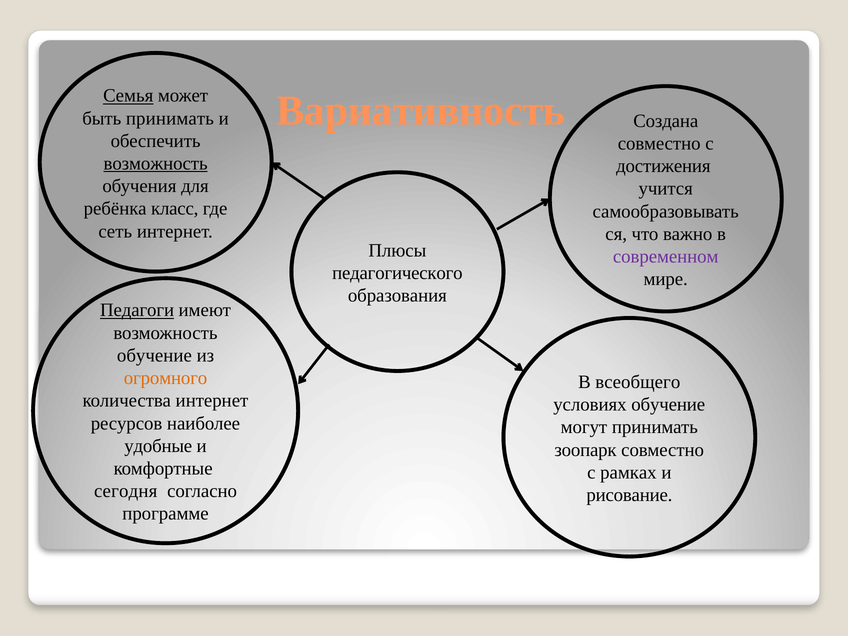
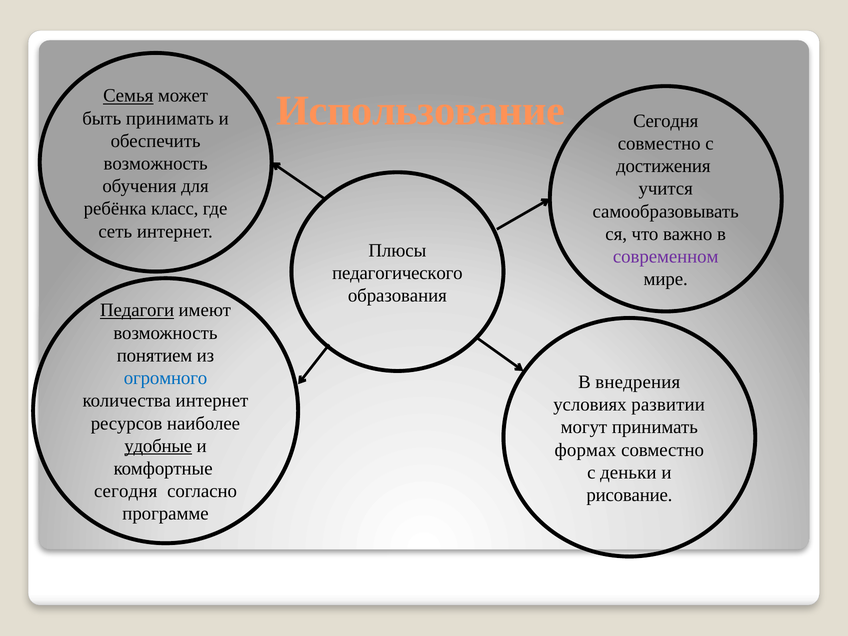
Вариативность: Вариативность -> Использование
Создана at (666, 121): Создана -> Сегодня
возможность at (156, 164) underline: present -> none
обучение at (154, 355): обучение -> понятием
огромного colour: orange -> blue
всеобщего: всеобщего -> внедрения
условиях обучение: обучение -> развитии
удобные underline: none -> present
зоопарк: зоопарк -> формах
рамках: рамках -> деньки
